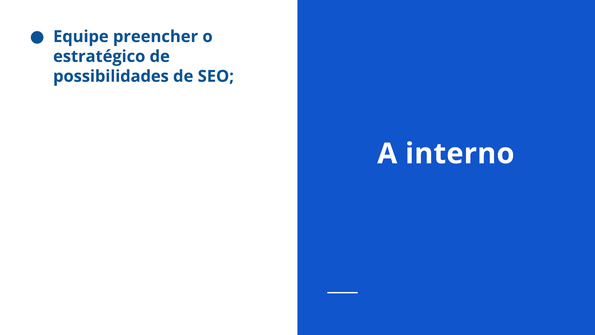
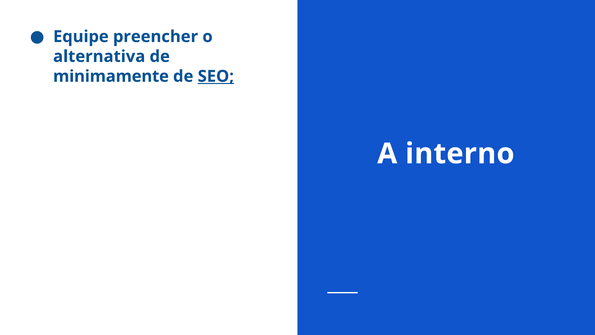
estratégico: estratégico -> alternativa
possibilidades: possibilidades -> minimamente
SEO underline: none -> present
